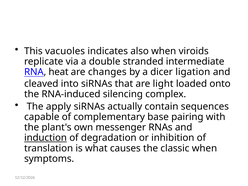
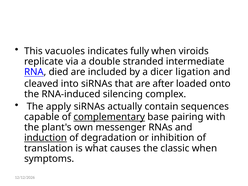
also: also -> fully
heat: heat -> died
changes: changes -> included
light: light -> after
complementary underline: none -> present
